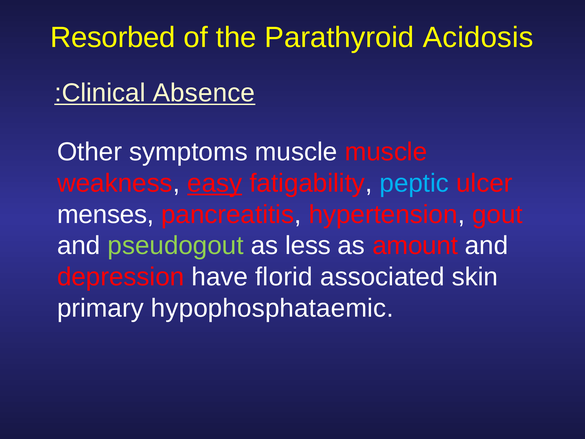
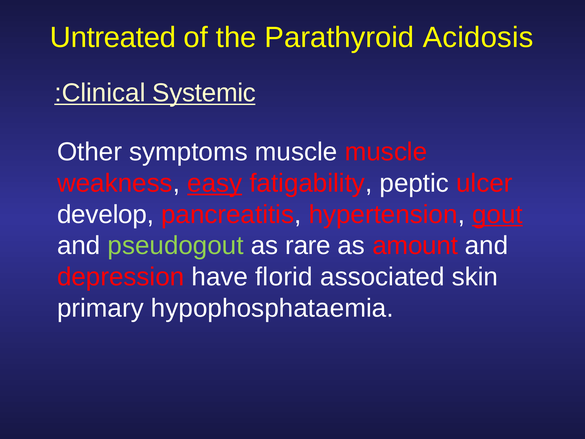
Resorbed: Resorbed -> Untreated
Absence: Absence -> Systemic
peptic colour: light blue -> white
menses: menses -> develop
gout underline: none -> present
less: less -> rare
hypophosphataemic: hypophosphataemic -> hypophosphataemia
